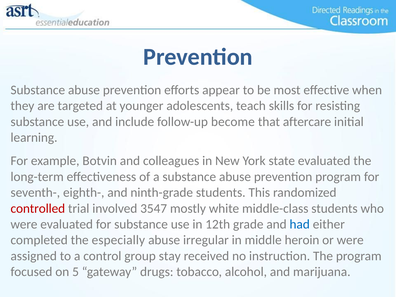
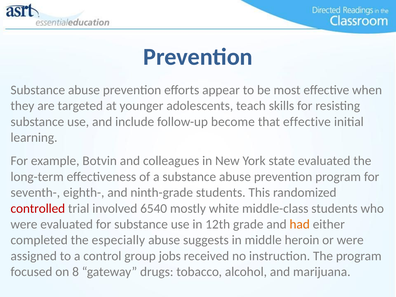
that aftercare: aftercare -> effective
3547: 3547 -> 6540
had colour: blue -> orange
irregular: irregular -> suggests
stay: stay -> jobs
5: 5 -> 8
